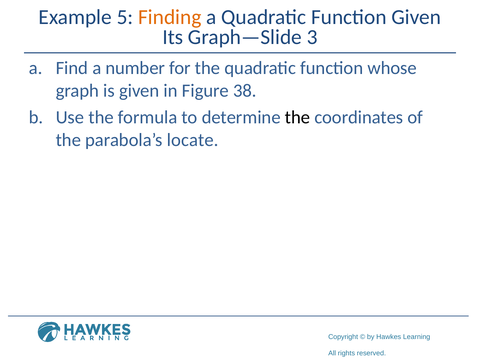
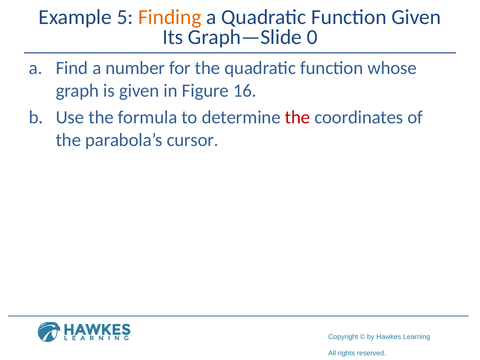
3: 3 -> 0
38: 38 -> 16
the at (298, 117) colour: black -> red
locate: locate -> cursor
